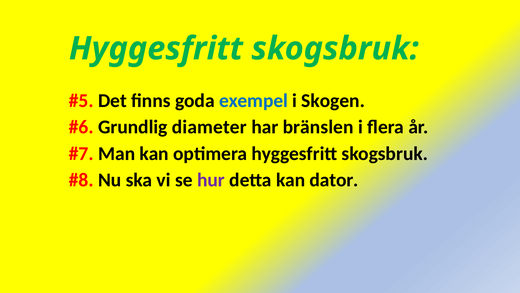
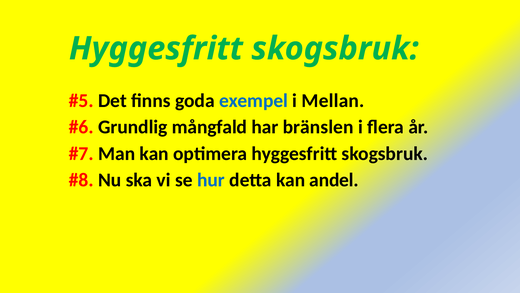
Skogen: Skogen -> Mellan
diameter: diameter -> mångfald
hur colour: purple -> blue
dator: dator -> andel
